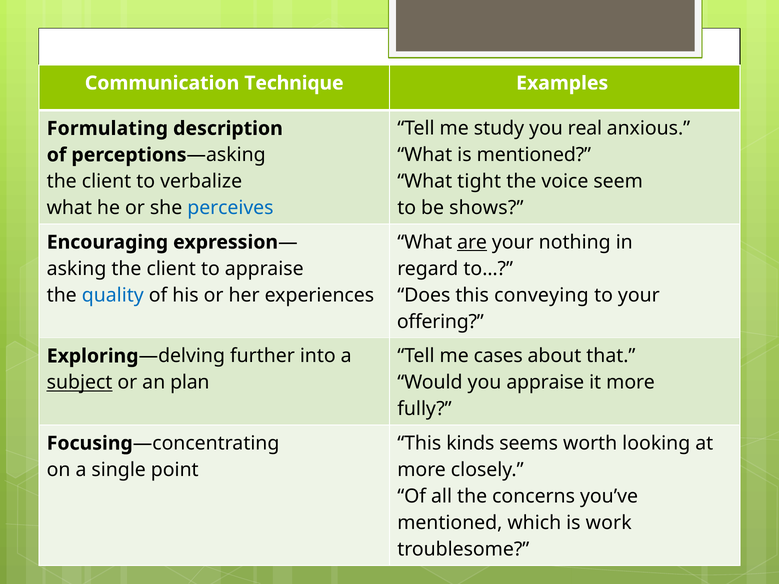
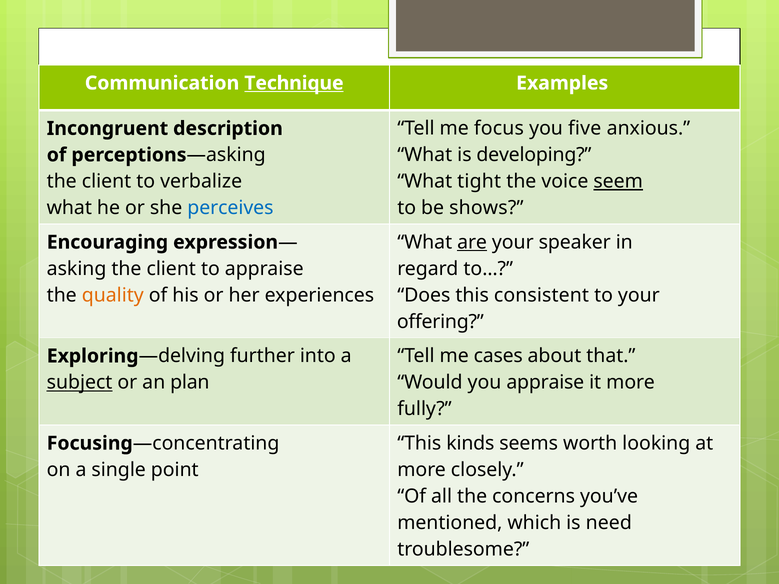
Technique underline: none -> present
study: study -> focus
real: real -> five
Formulating: Formulating -> Incongruent
is mentioned: mentioned -> developing
seem underline: none -> present
nothing: nothing -> speaker
quality colour: blue -> orange
conveying: conveying -> consistent
work: work -> need
